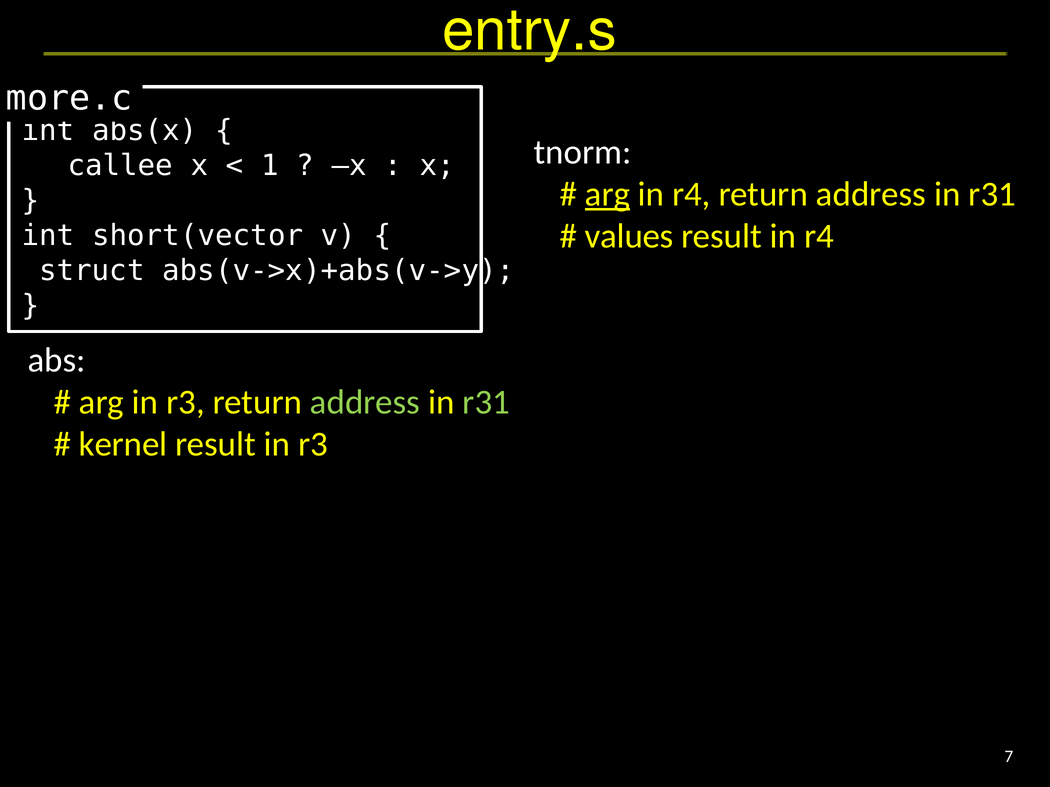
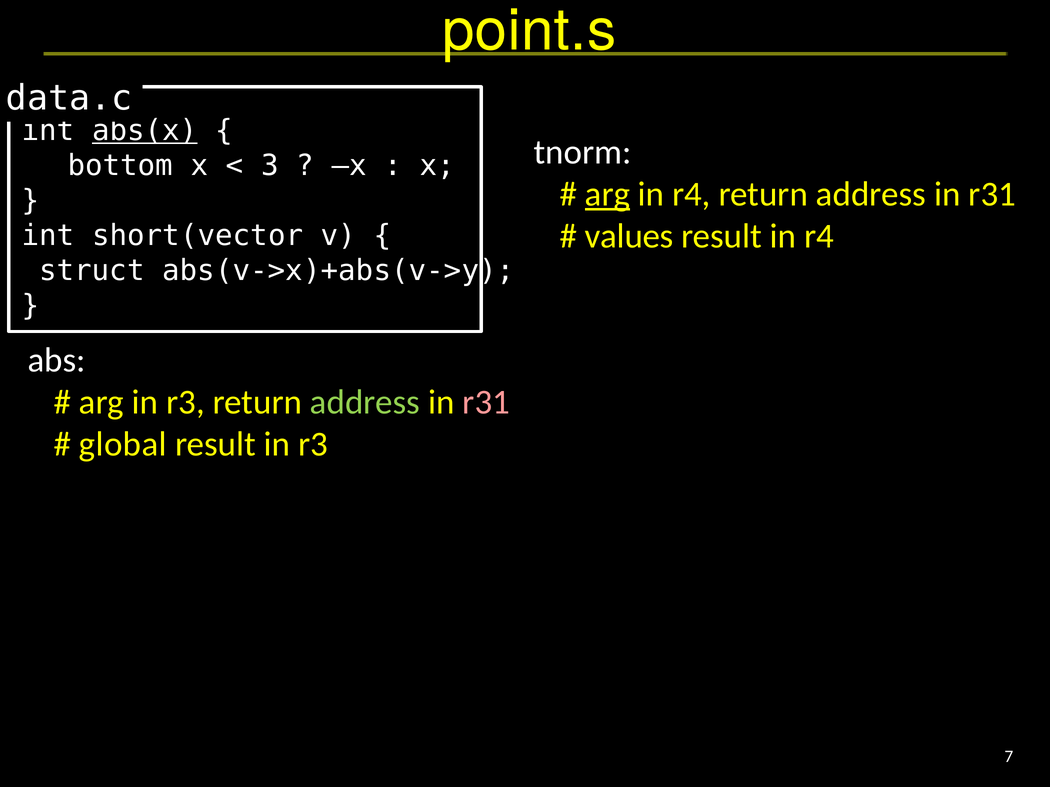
entry.s: entry.s -> point.s
more.c: more.c -> data.c
abs(x underline: none -> present
callee: callee -> bottom
1: 1 -> 3
r31 at (486, 402) colour: light green -> pink
kernel: kernel -> global
